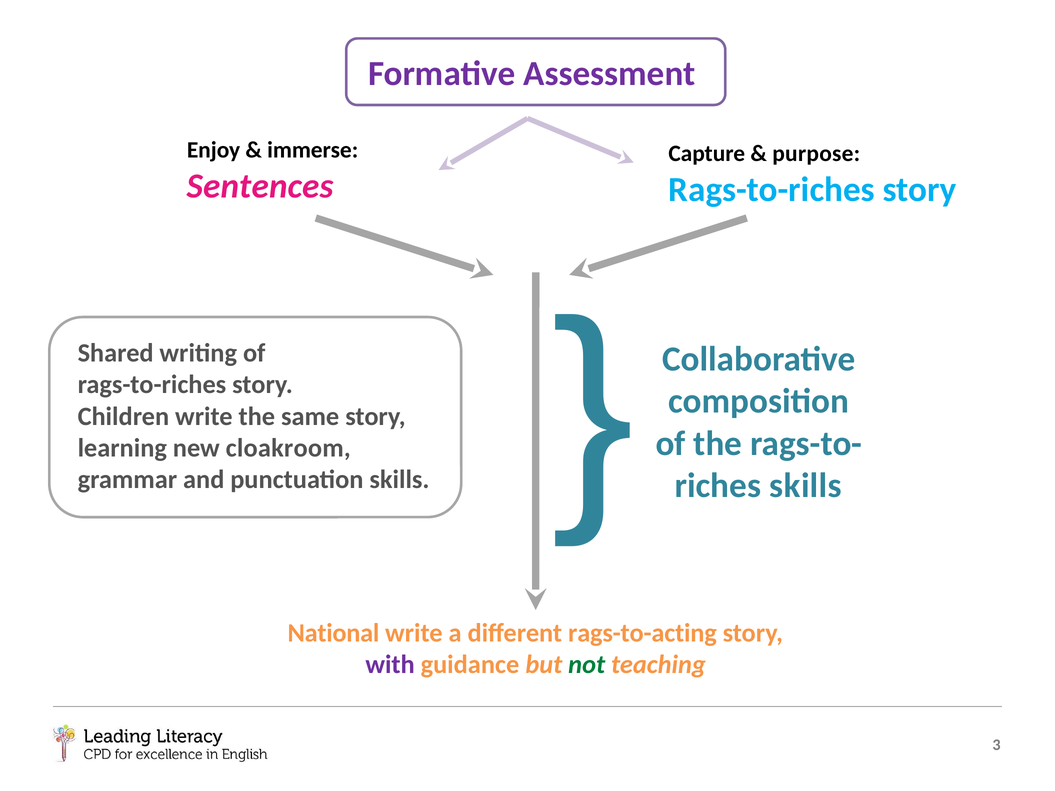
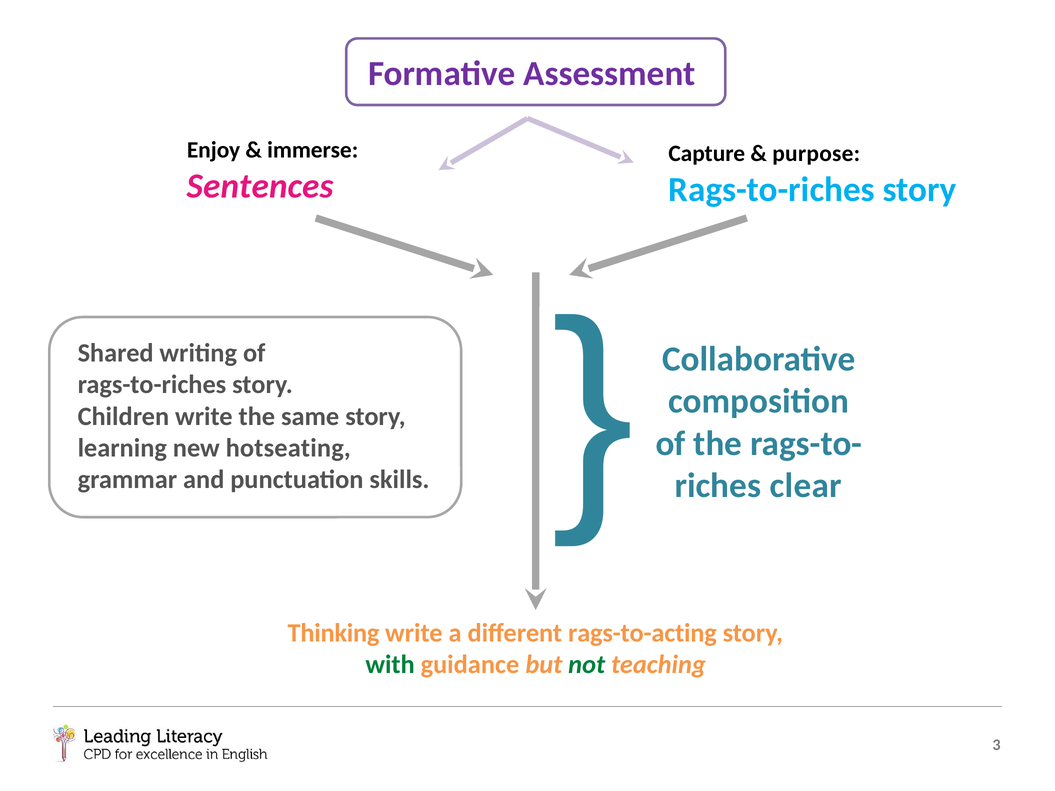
cloakroom: cloakroom -> hotseating
skills at (806, 486): skills -> clear
National: National -> Thinking
with colour: purple -> green
